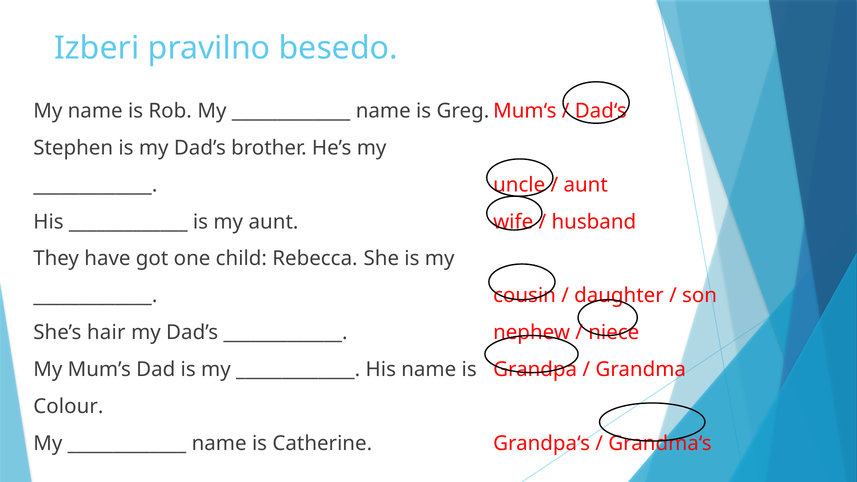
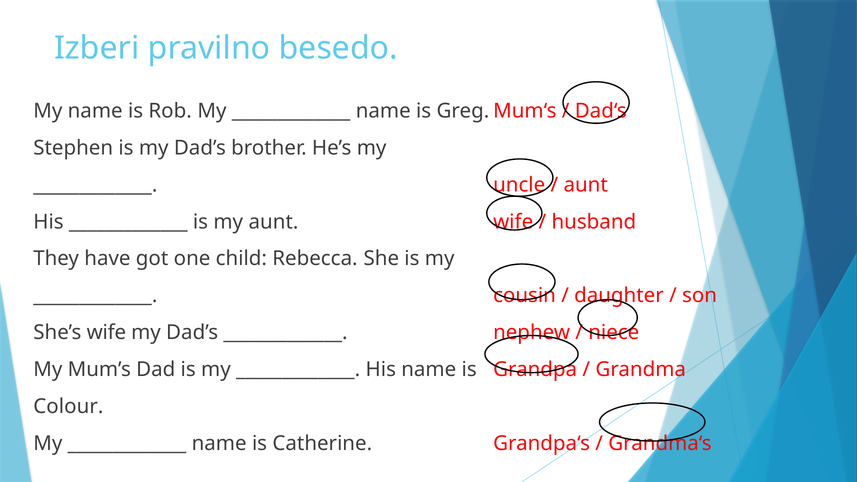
She’s hair: hair -> wife
